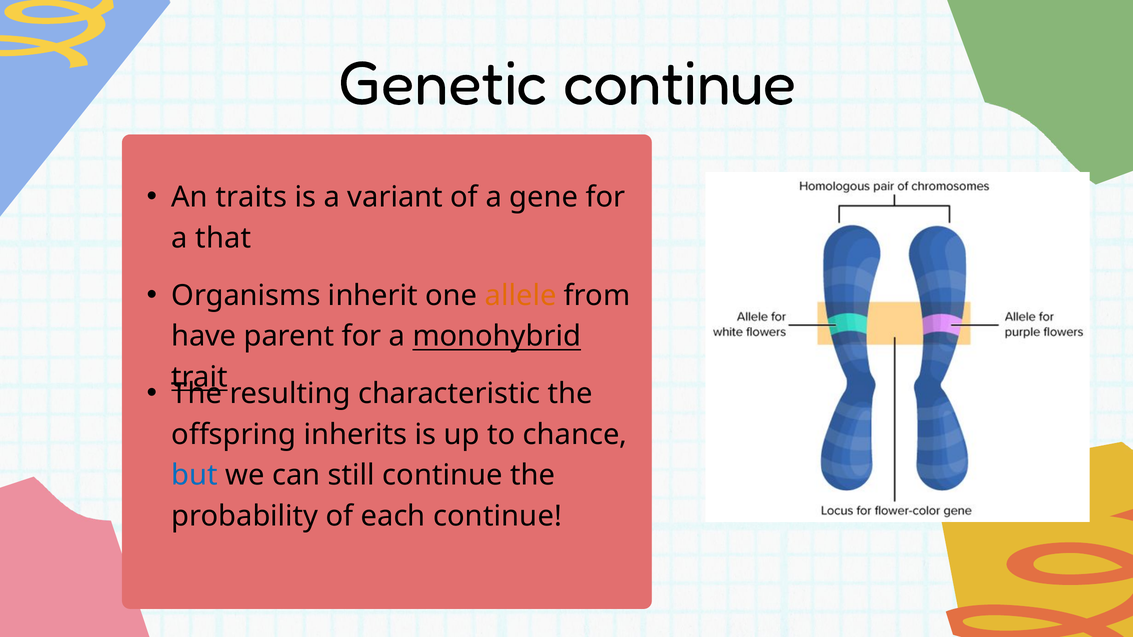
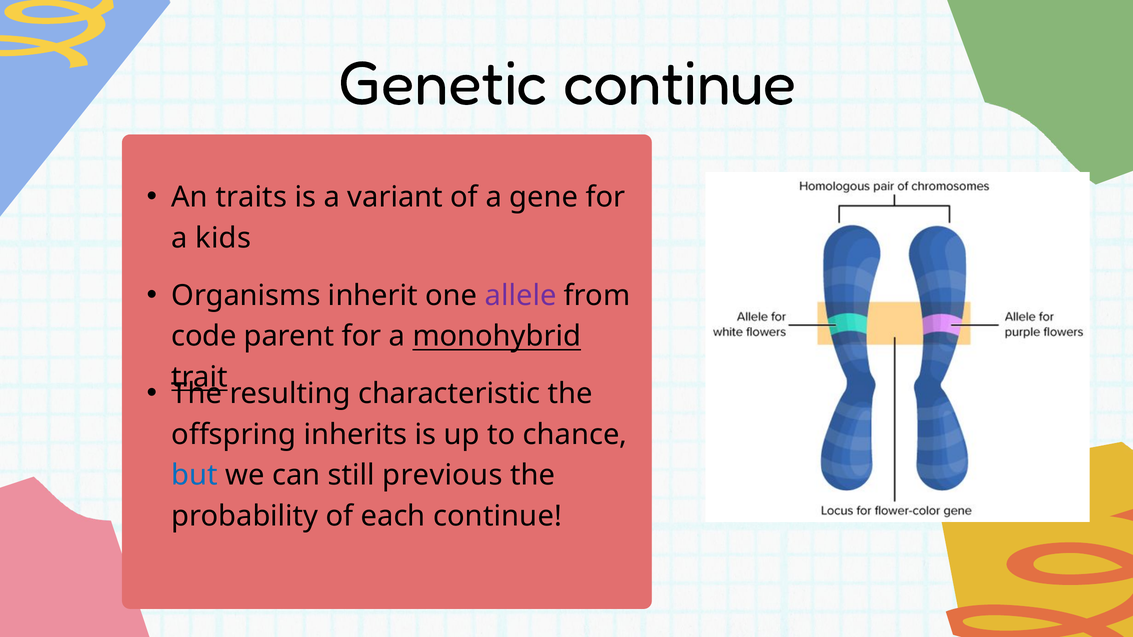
that: that -> kids
allele colour: orange -> purple
have: have -> code
still continue: continue -> previous
